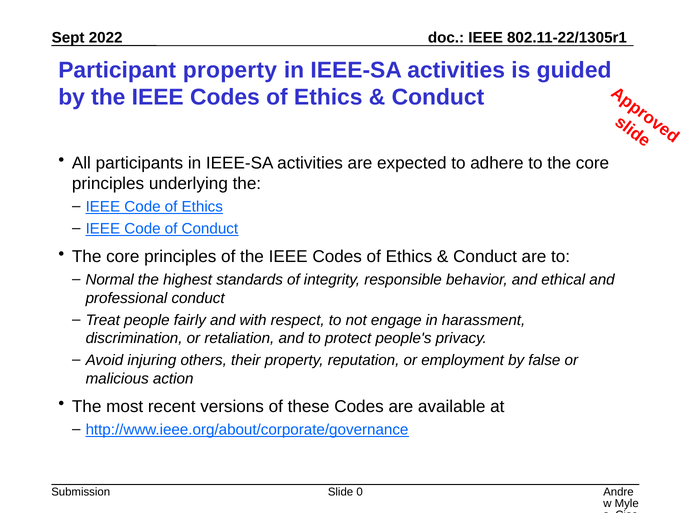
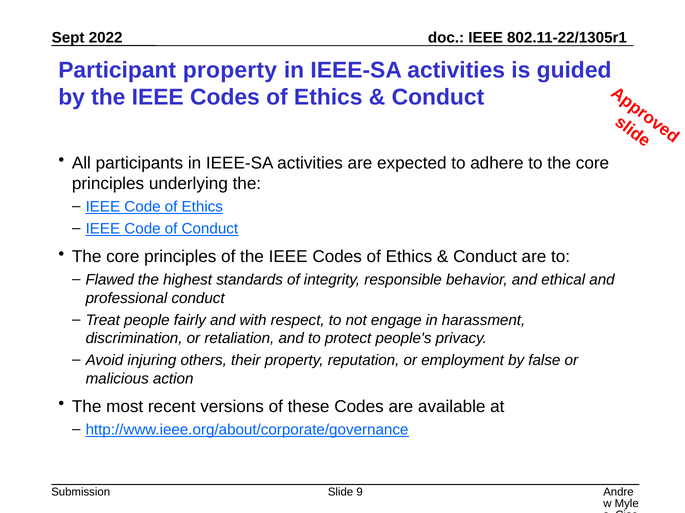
Normal: Normal -> Flawed
0: 0 -> 9
